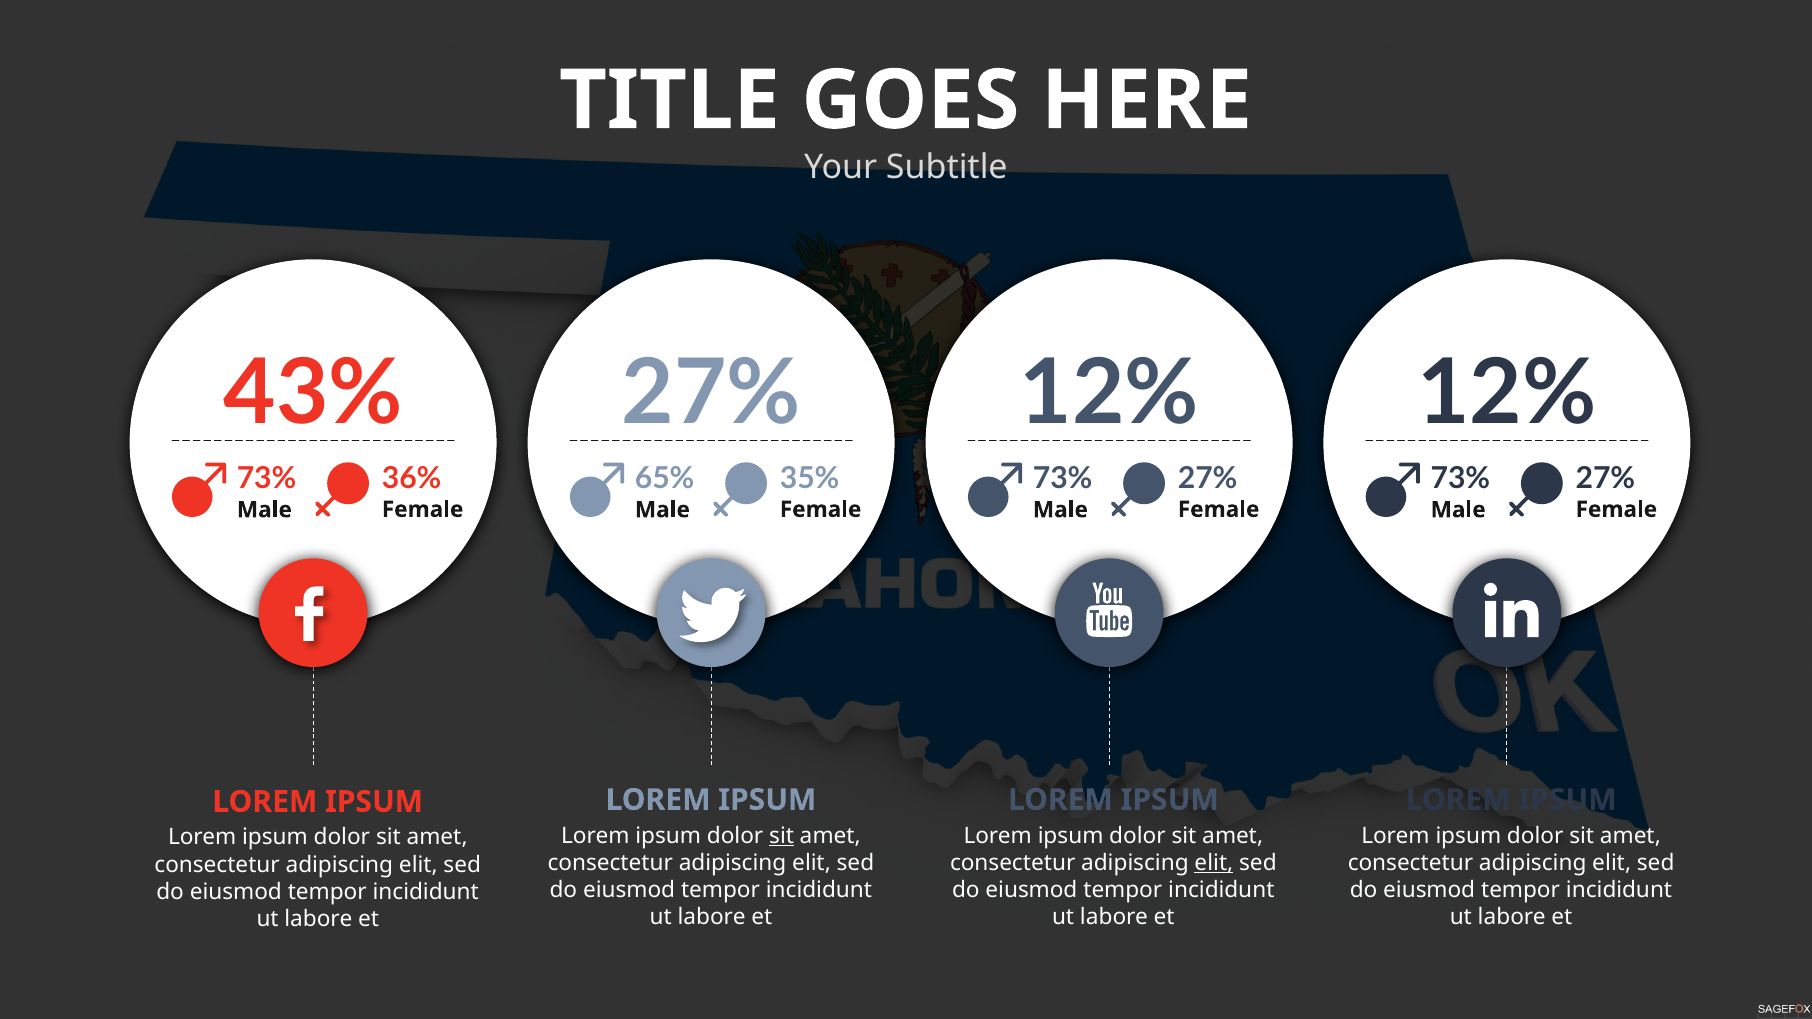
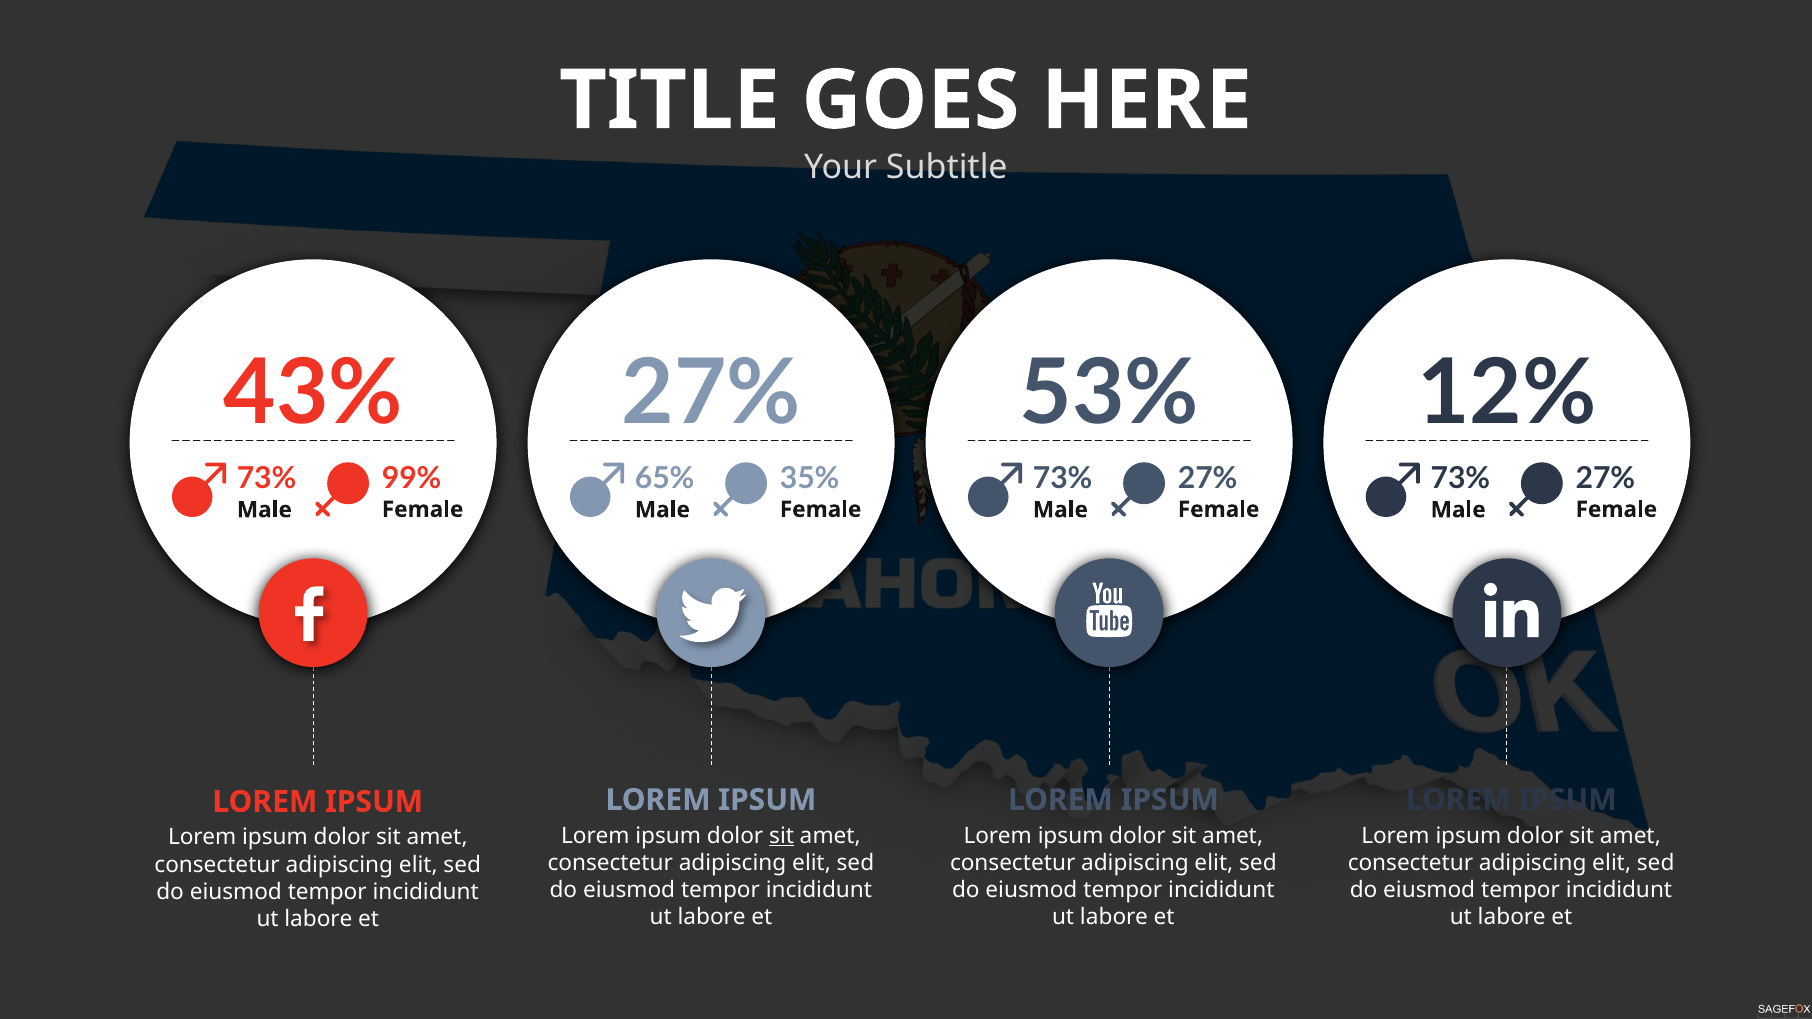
12% at (1109, 393): 12% -> 53%
36%: 36% -> 99%
elit at (1214, 863) underline: present -> none
